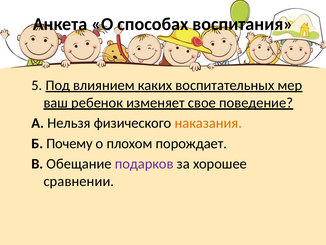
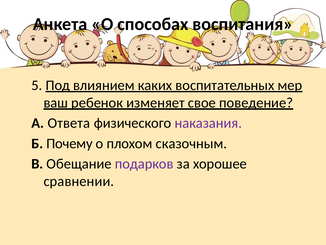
Нельзя: Нельзя -> Ответа
наказания colour: orange -> purple
порождает: порождает -> сказочным
